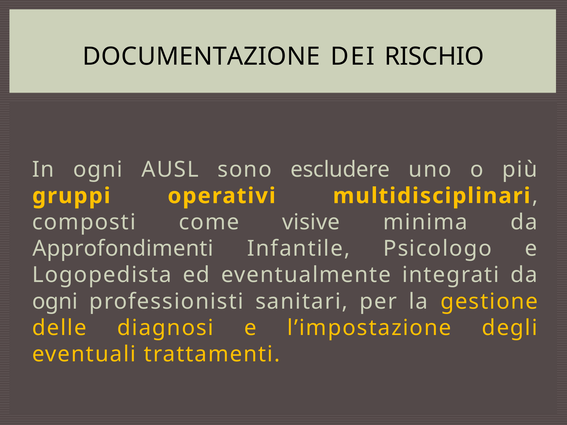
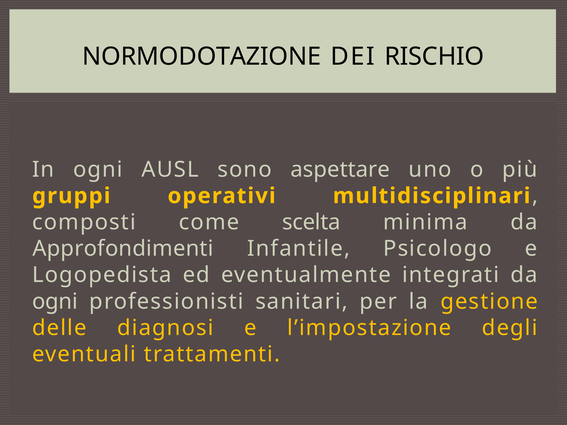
DOCUMENTAZIONE: DOCUMENTAZIONE -> NORMODOTAZIONE
escludere: escludere -> aspettare
visive: visive -> scelta
